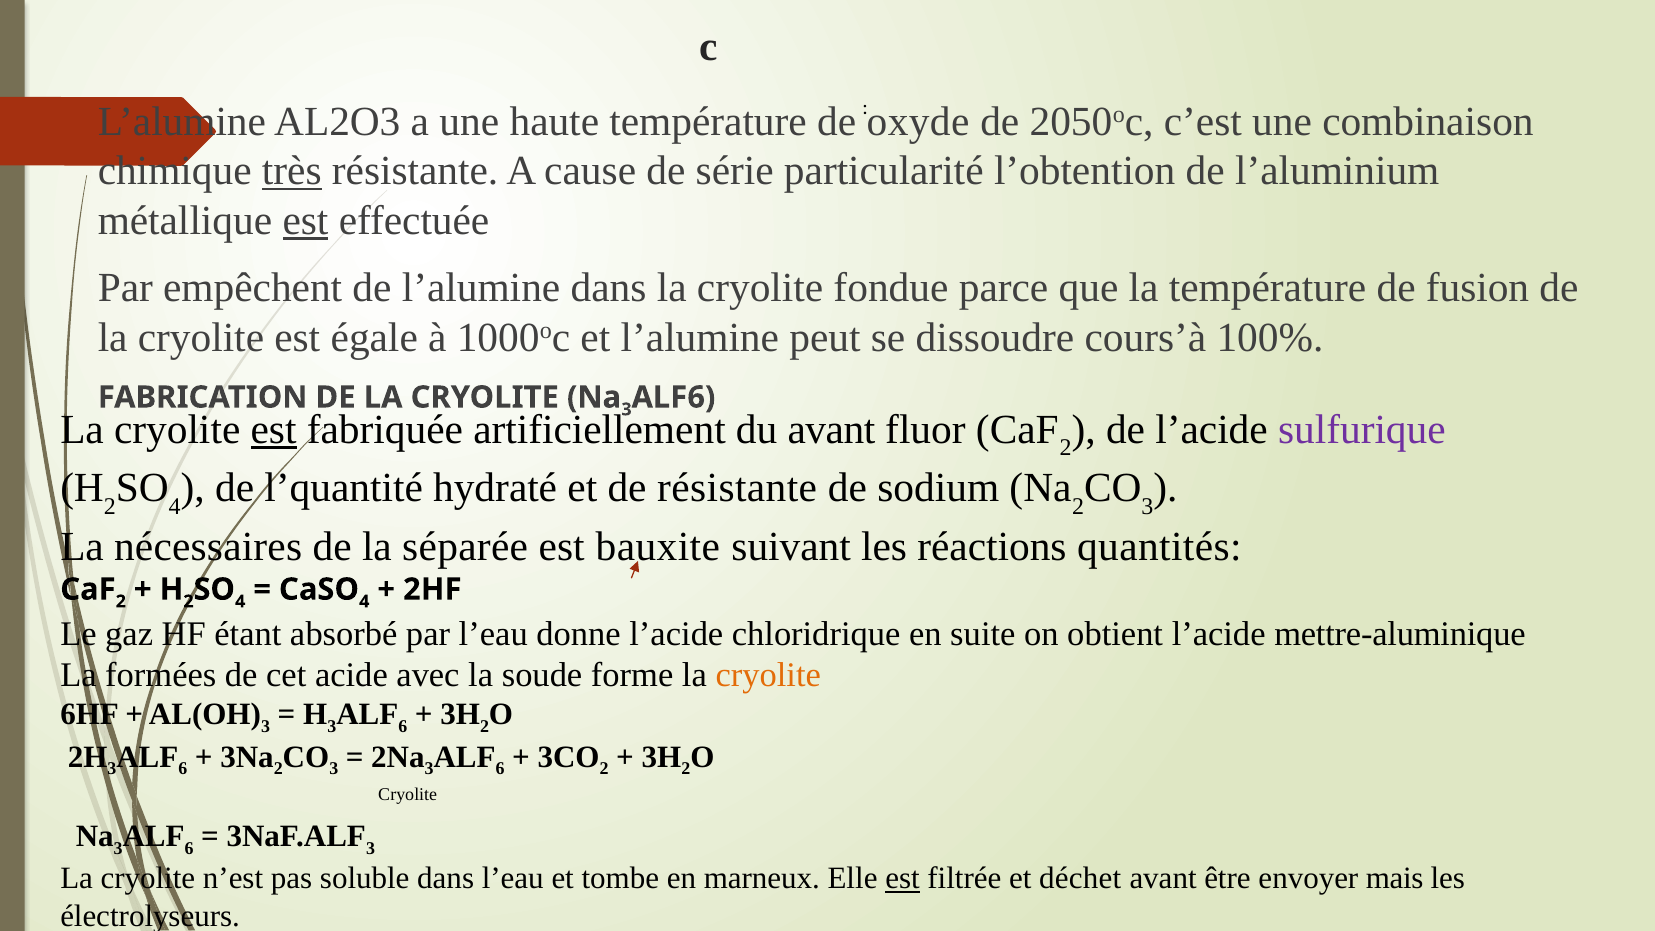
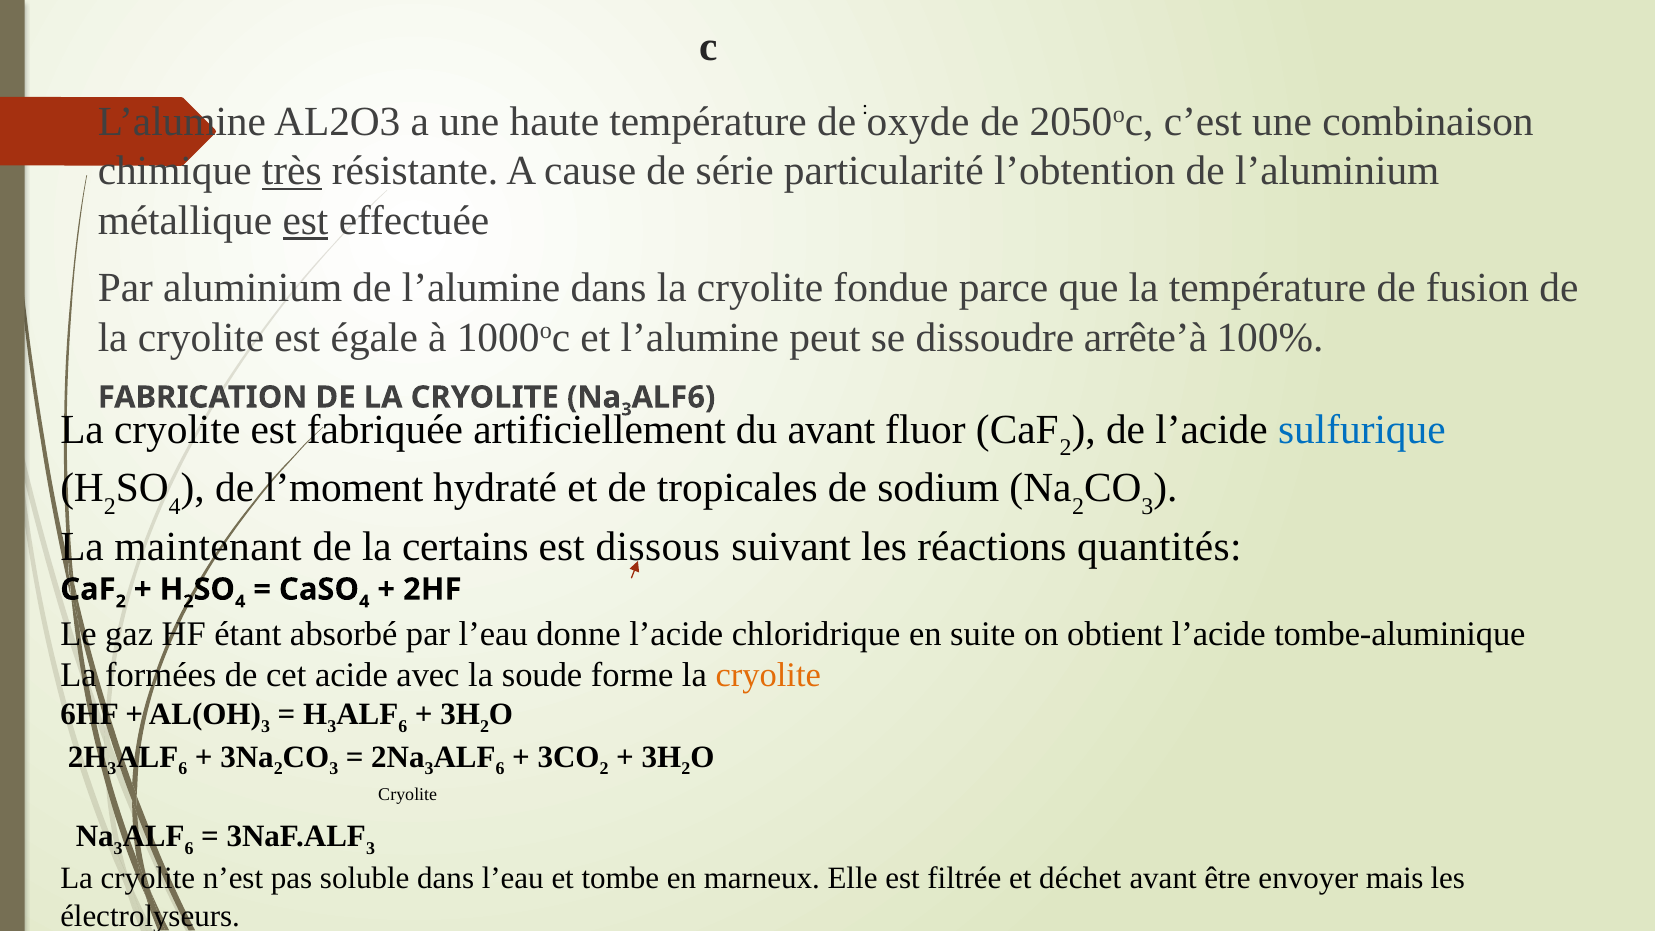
empêchent: empêchent -> aluminium
cours’à: cours’à -> arrête’à
est at (274, 429) underline: present -> none
sulfurique colour: purple -> blue
l’quantité: l’quantité -> l’moment
de résistante: résistante -> tropicales
nécessaires: nécessaires -> maintenant
séparée: séparée -> certains
bauxite: bauxite -> dissous
mettre-aluminique: mettre-aluminique -> tombe-aluminique
est at (902, 879) underline: present -> none
